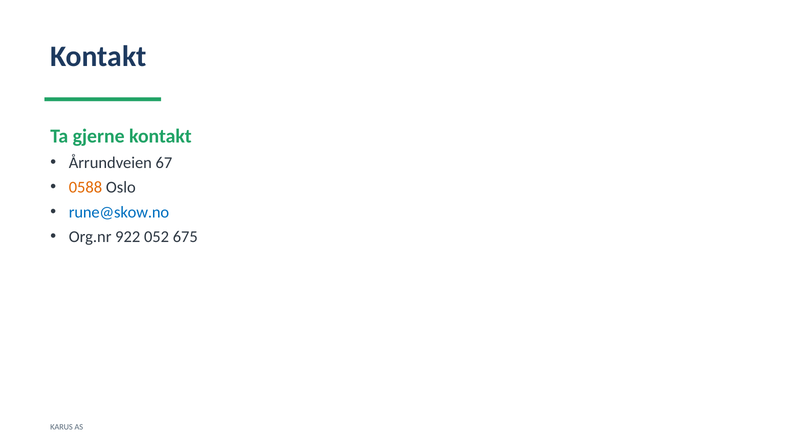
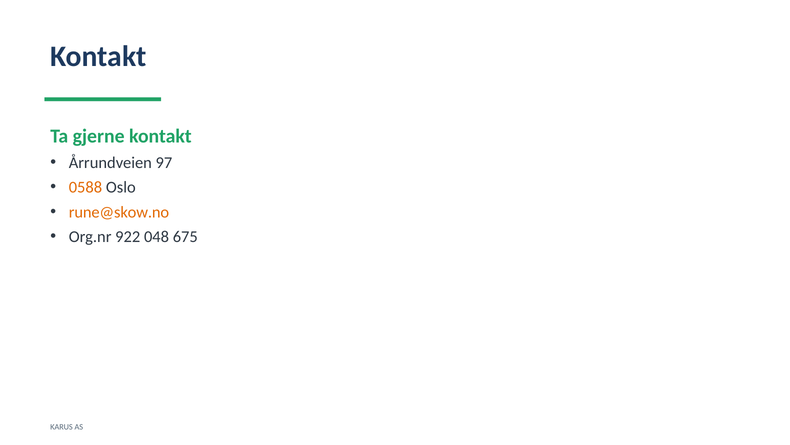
67: 67 -> 97
rune@skow.no colour: blue -> orange
052: 052 -> 048
